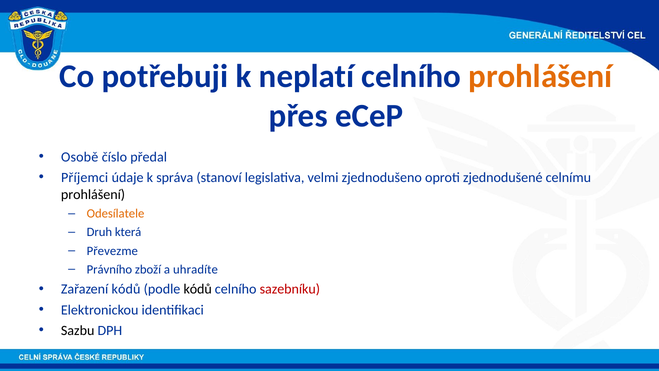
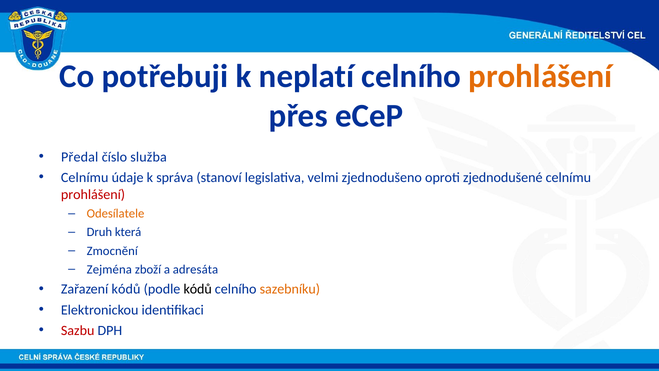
Osobě: Osobě -> Předal
předal: předal -> služba
Příjemci at (85, 177): Příjemci -> Celnímu
prohlášení at (93, 194) colour: black -> red
Převezme: Převezme -> Zmocnění
Právního: Právního -> Zejména
uhradíte: uhradíte -> adresáta
sazebníku colour: red -> orange
Sazbu colour: black -> red
